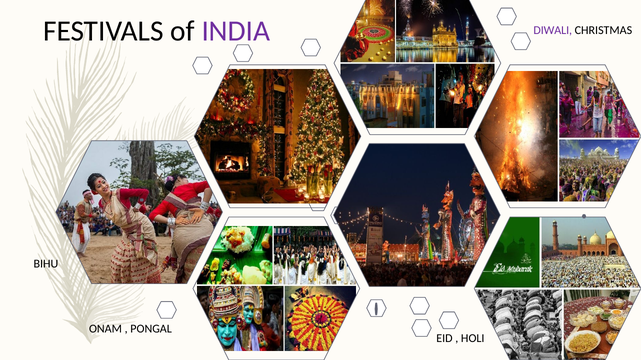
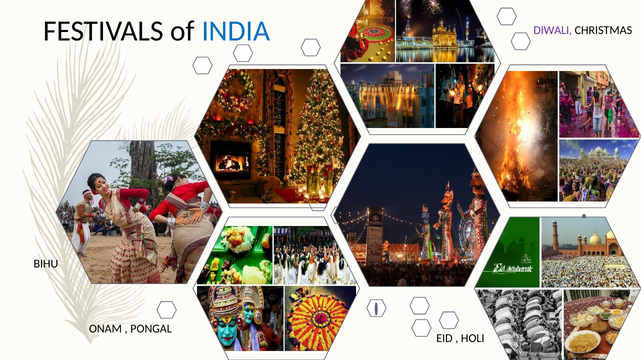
INDIA colour: purple -> blue
